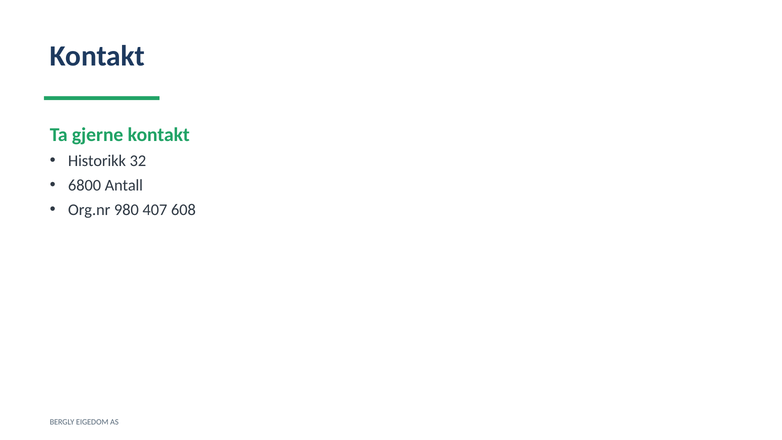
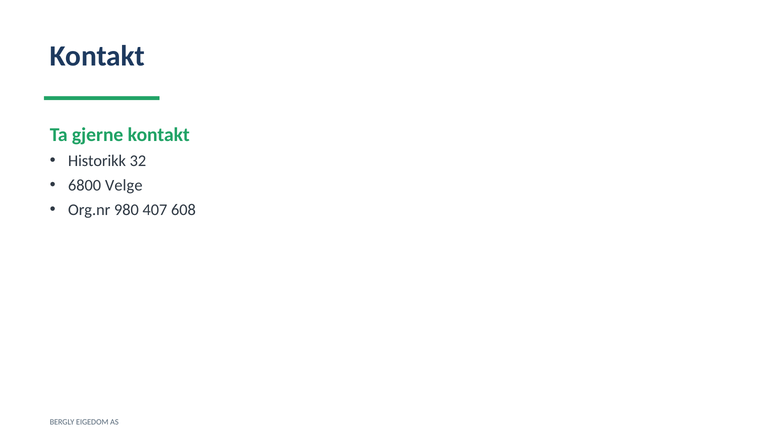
Antall: Antall -> Velge
